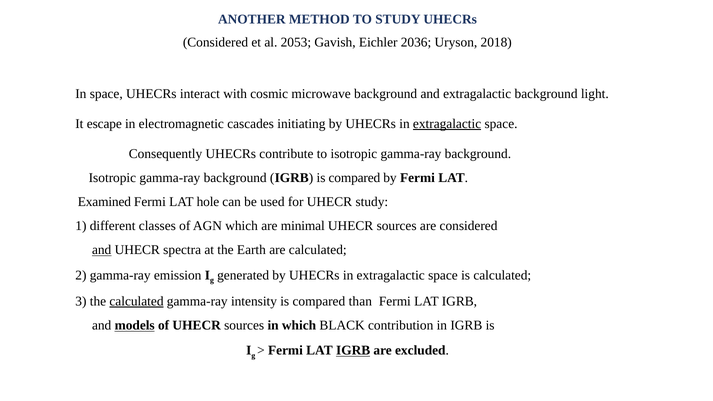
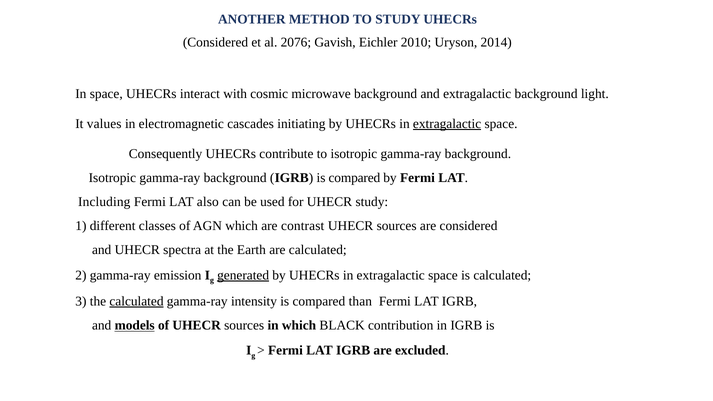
2053: 2053 -> 2076
2036: 2036 -> 2010
2018: 2018 -> 2014
escape: escape -> values
Examined: Examined -> Including
hole: hole -> also
minimal: minimal -> contrast
and at (102, 250) underline: present -> none
generated underline: none -> present
IGRB at (353, 351) underline: present -> none
